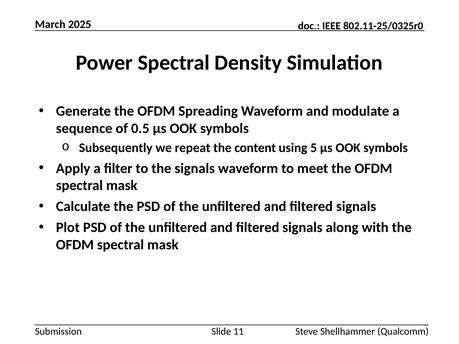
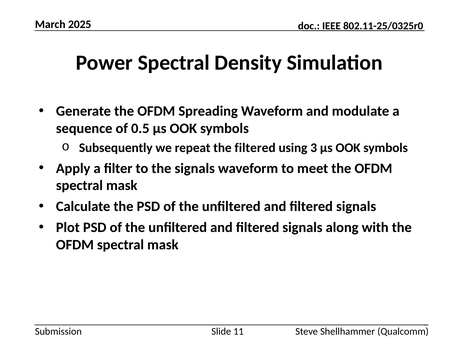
the content: content -> filtered
5: 5 -> 3
